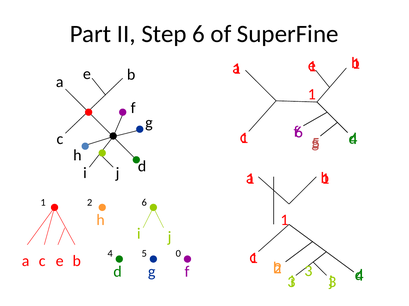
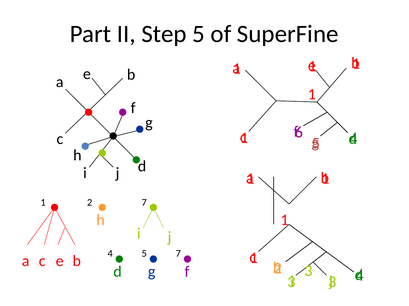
Step 6: 6 -> 5
2 6: 6 -> 7
5 0: 0 -> 7
